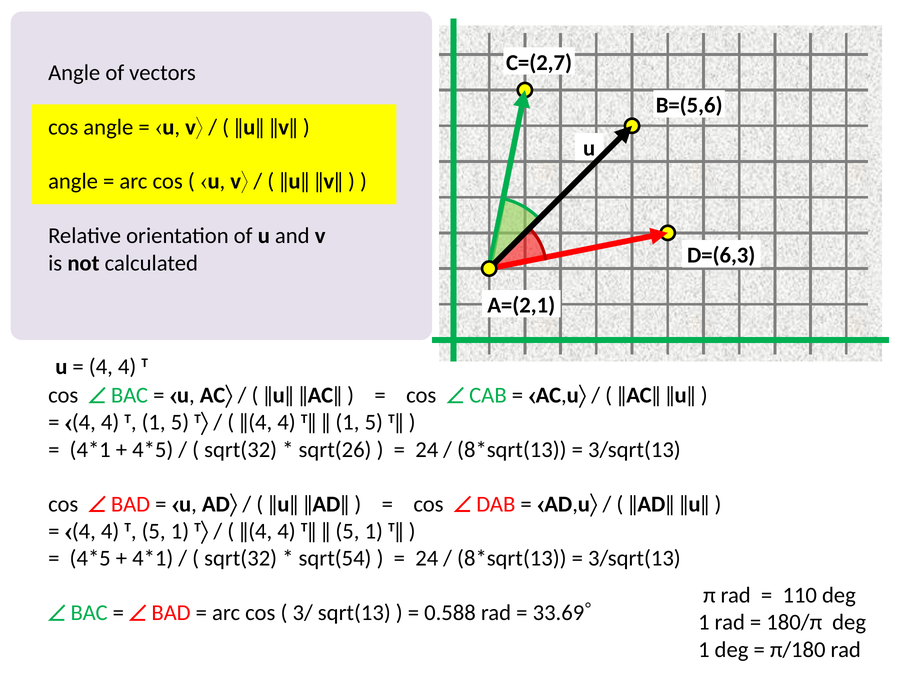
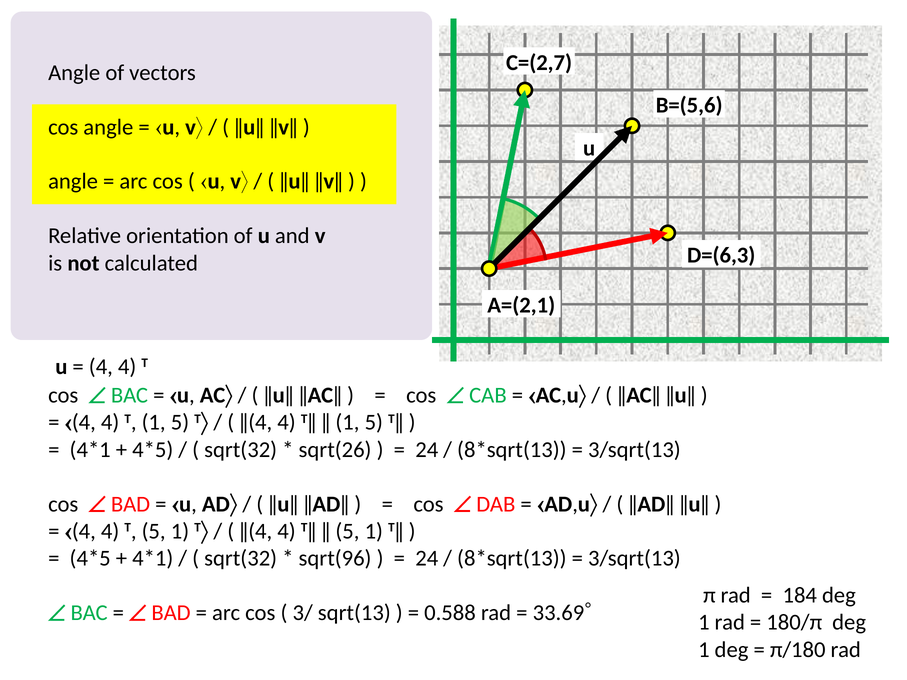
sqrt(54: sqrt(54 -> sqrt(96
110: 110 -> 184
